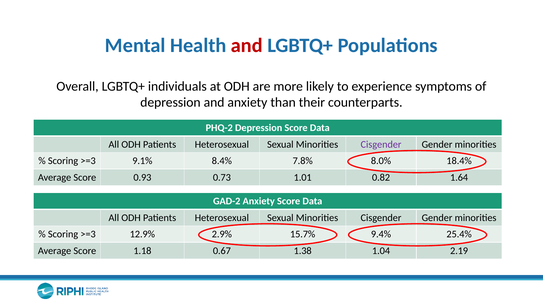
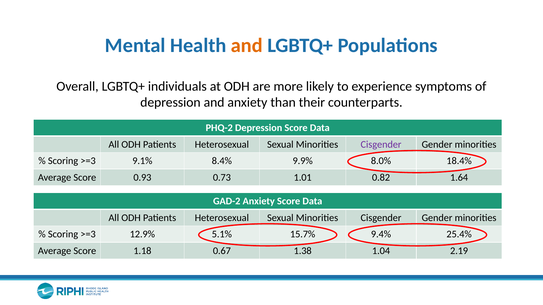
and at (247, 46) colour: red -> orange
7.8%: 7.8% -> 9.9%
2.9%: 2.9% -> 5.1%
